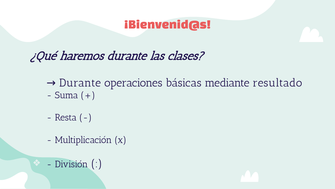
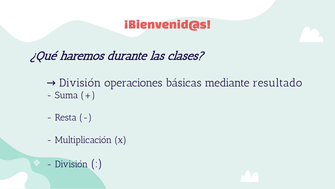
Durante at (80, 83): Durante -> División
